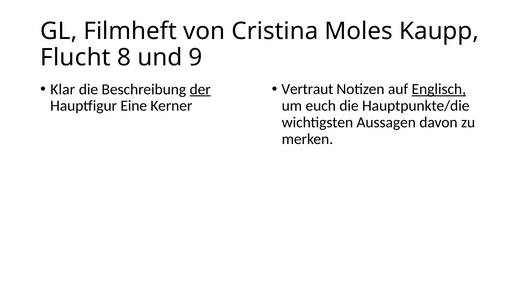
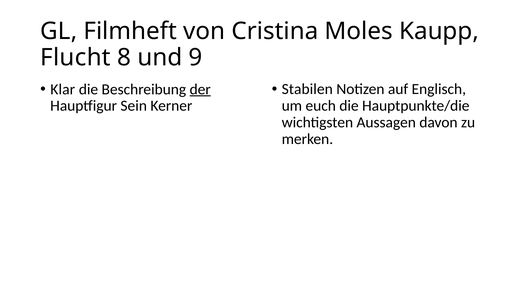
Vertraut: Vertraut -> Stabilen
Englisch underline: present -> none
Eine: Eine -> Sein
